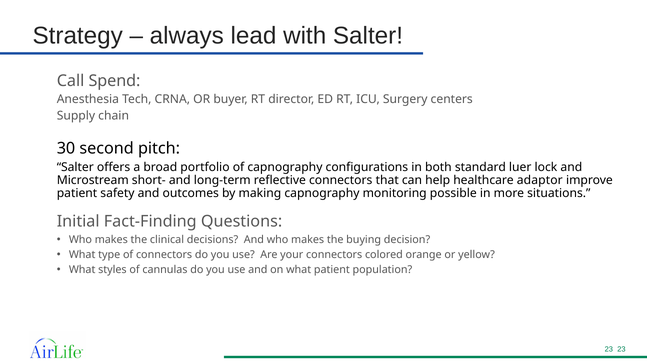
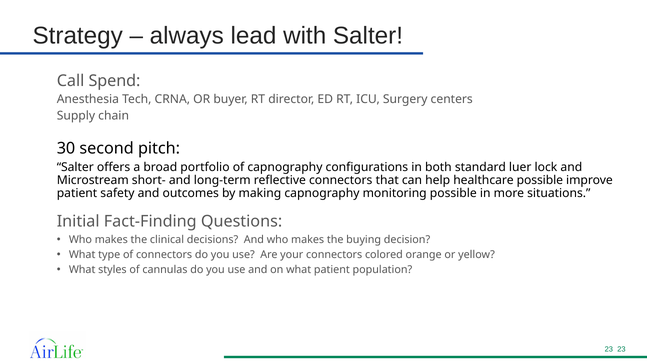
healthcare adaptor: adaptor -> possible
